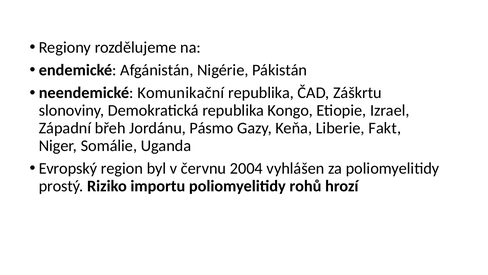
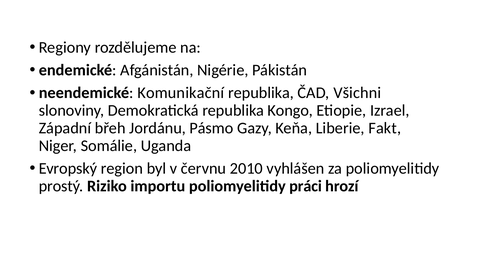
Záškrtu: Záškrtu -> Všichni
2004: 2004 -> 2010
rohů: rohů -> práci
